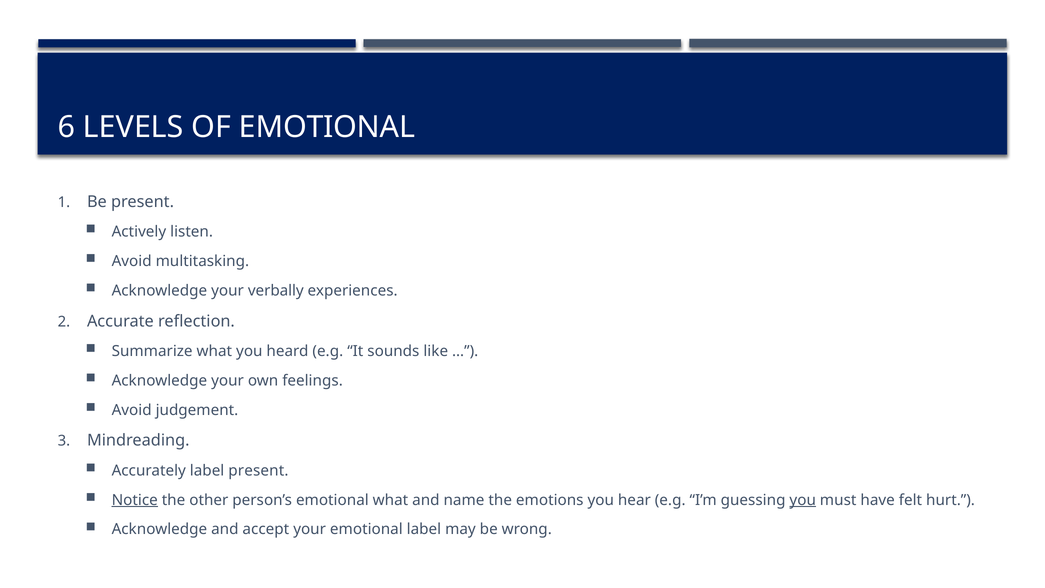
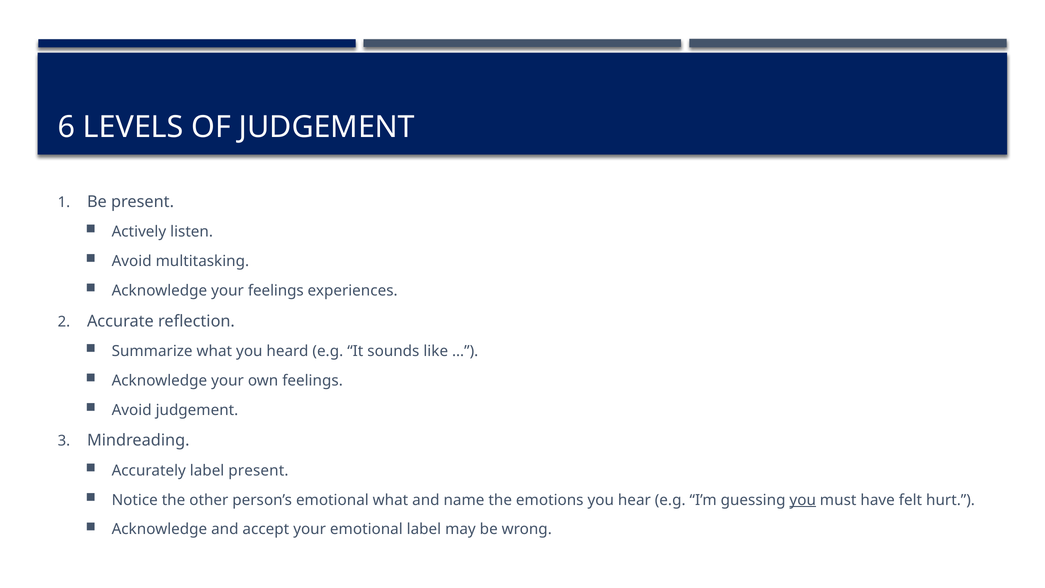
OF EMOTIONAL: EMOTIONAL -> JUDGEMENT
your verbally: verbally -> feelings
Notice underline: present -> none
